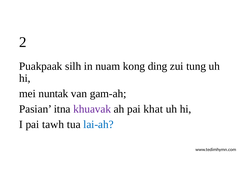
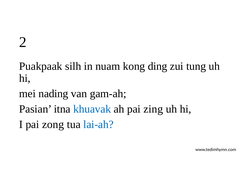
nuntak: nuntak -> nading
khuavak colour: purple -> blue
khat: khat -> zing
tawh: tawh -> zong
